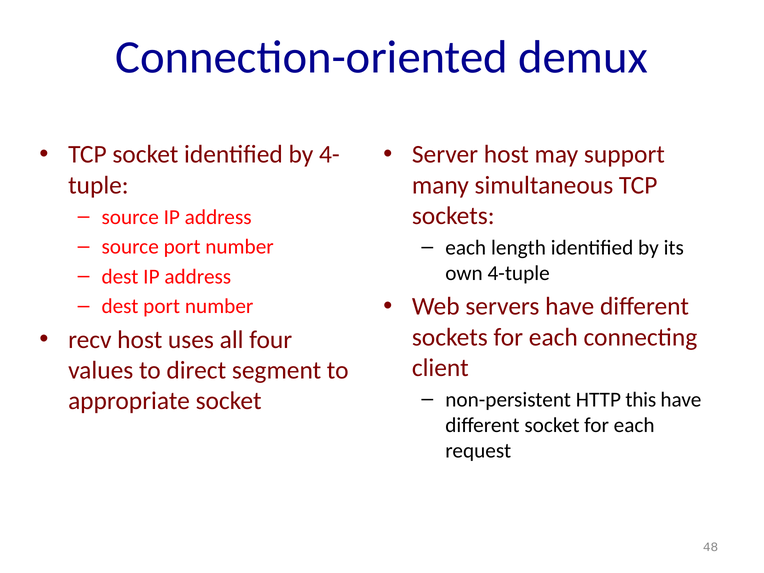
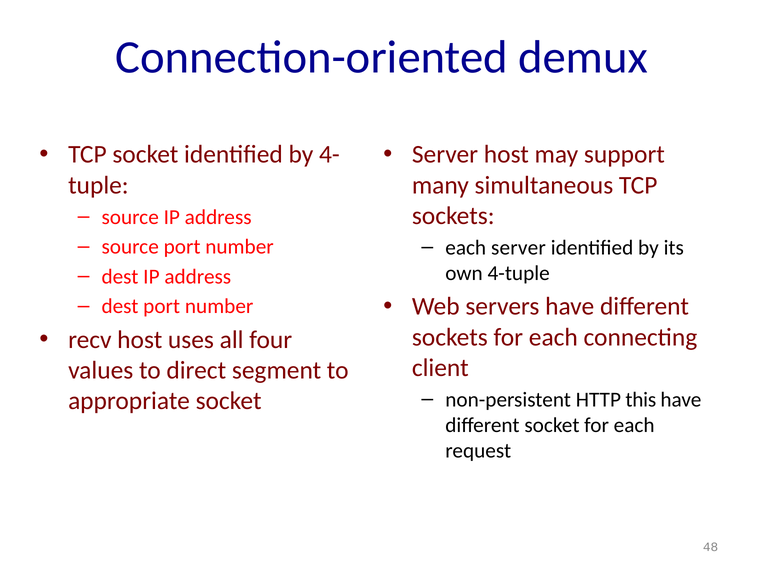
each length: length -> server
